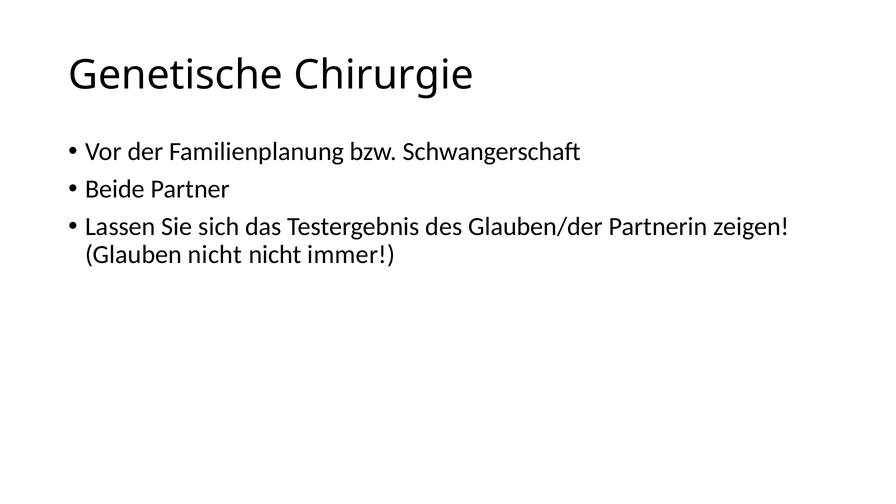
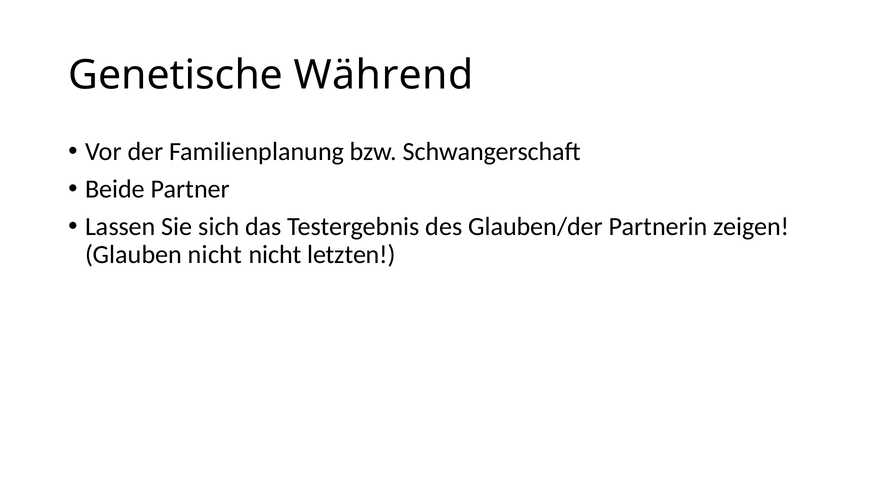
Chirurgie: Chirurgie -> Während
immer: immer -> letzten
